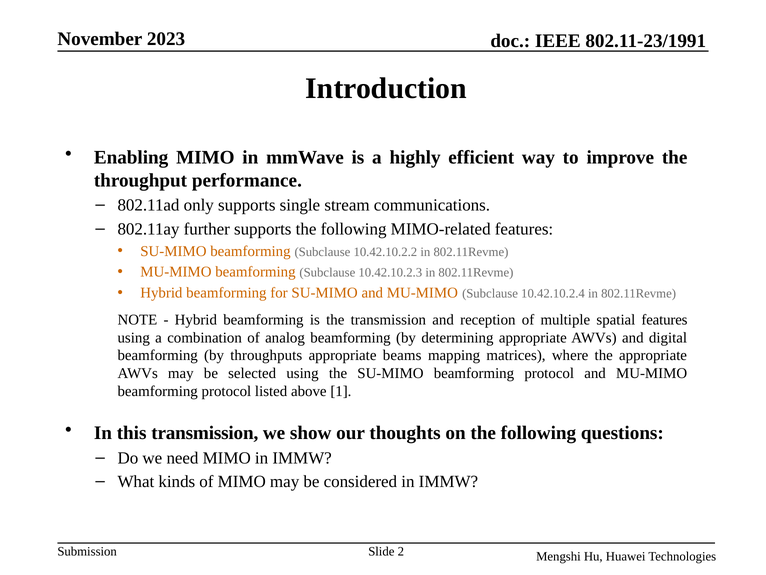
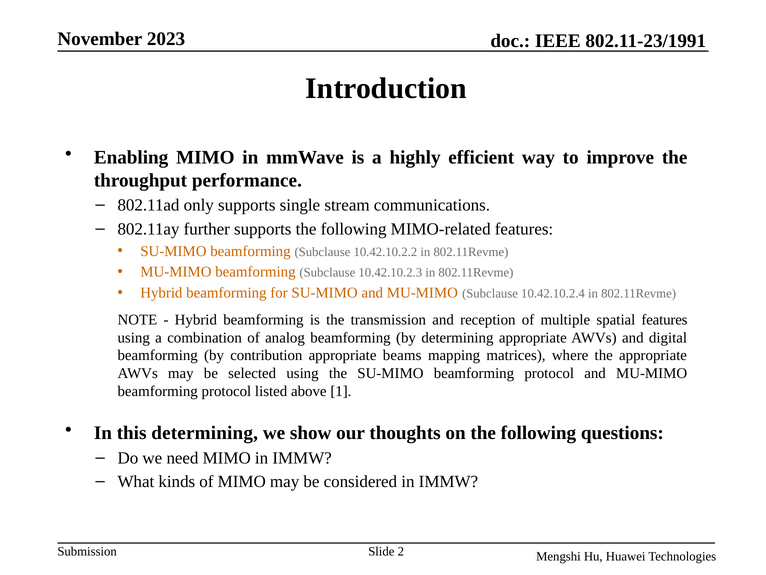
throughputs: throughputs -> contribution
this transmission: transmission -> determining
